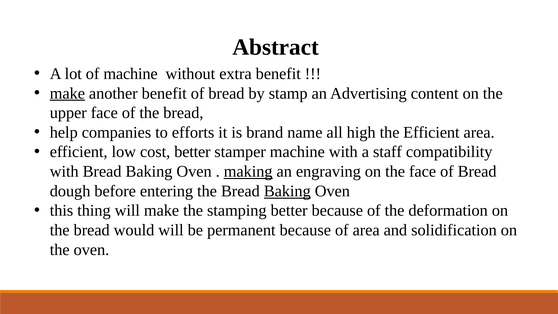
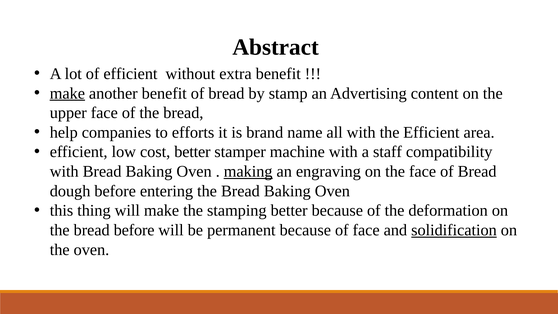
of machine: machine -> efficient
all high: high -> with
Baking at (287, 191) underline: present -> none
bread would: would -> before
of area: area -> face
solidification underline: none -> present
